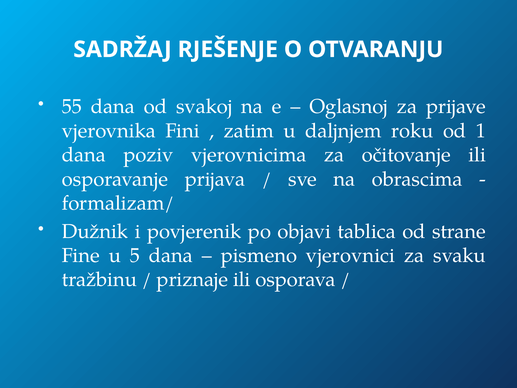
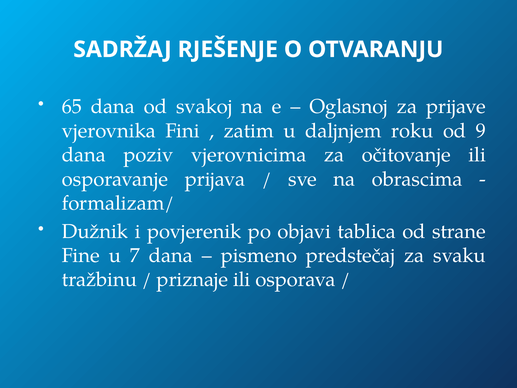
55: 55 -> 65
1: 1 -> 9
5: 5 -> 7
vjerovnici: vjerovnici -> predstečaj
